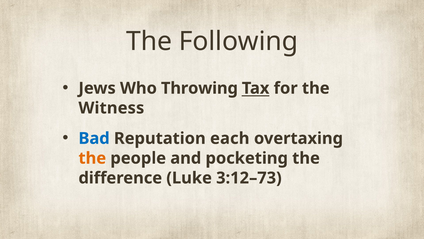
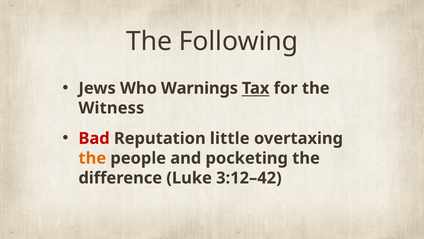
Throwing: Throwing -> Warnings
Bad colour: blue -> red
each: each -> little
3:12–73: 3:12–73 -> 3:12–42
